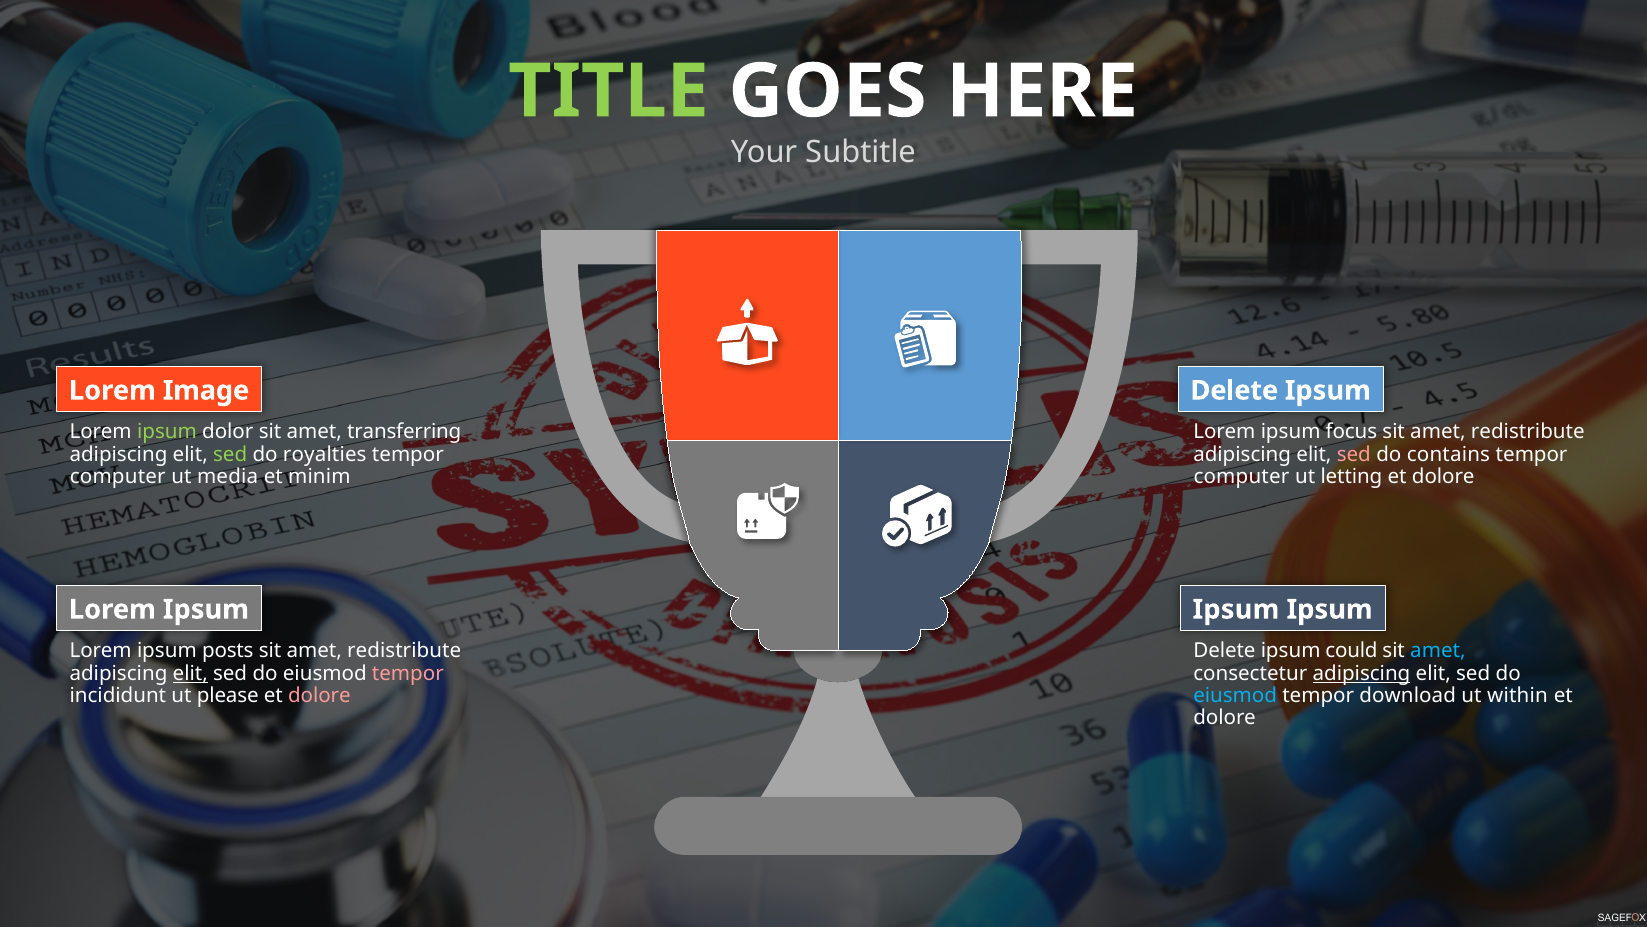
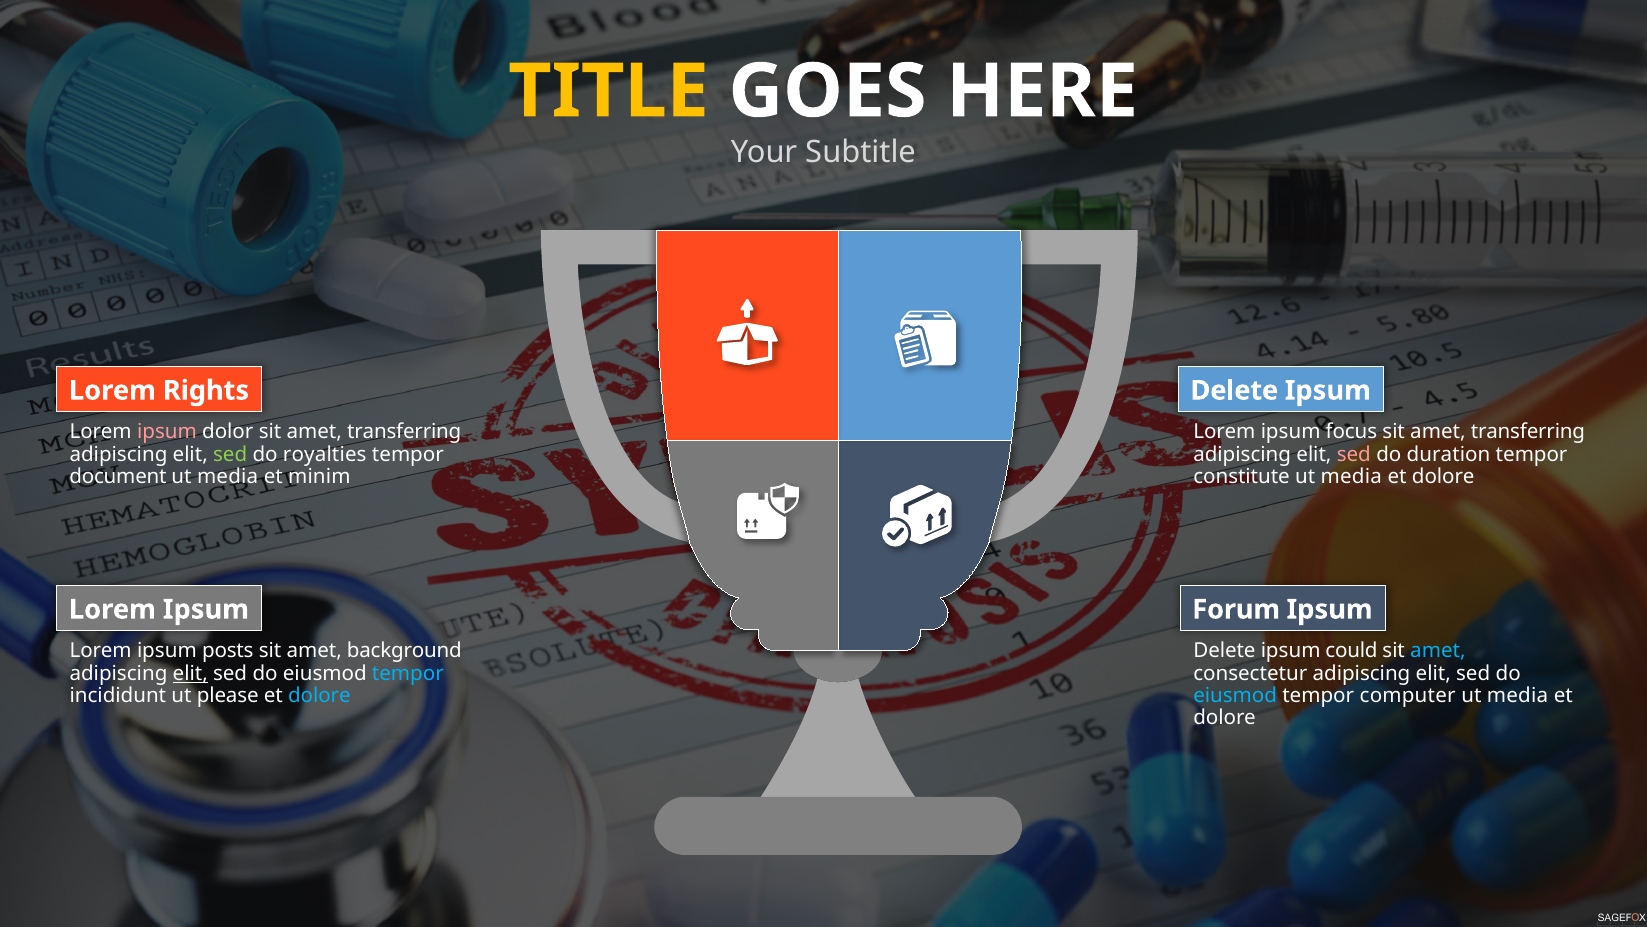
TITLE colour: light green -> yellow
Image: Image -> Rights
ipsum at (167, 432) colour: light green -> pink
redistribute at (1528, 432): redistribute -> transferring
contains: contains -> duration
computer at (118, 476): computer -> document
computer at (1241, 476): computer -> constitute
letting at (1351, 476): letting -> media
Ipsum at (1236, 609): Ipsum -> Forum
redistribute at (404, 651): redistribute -> background
tempor at (408, 673) colour: pink -> light blue
adipiscing at (1361, 673) underline: present -> none
dolore at (319, 695) colour: pink -> light blue
download: download -> computer
within at (1518, 695): within -> media
